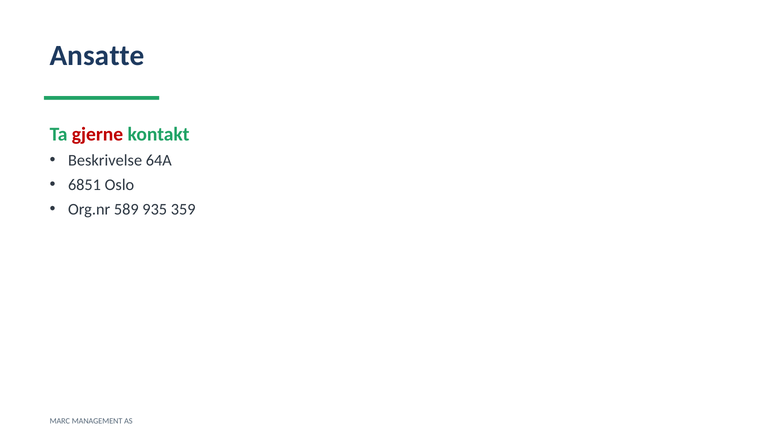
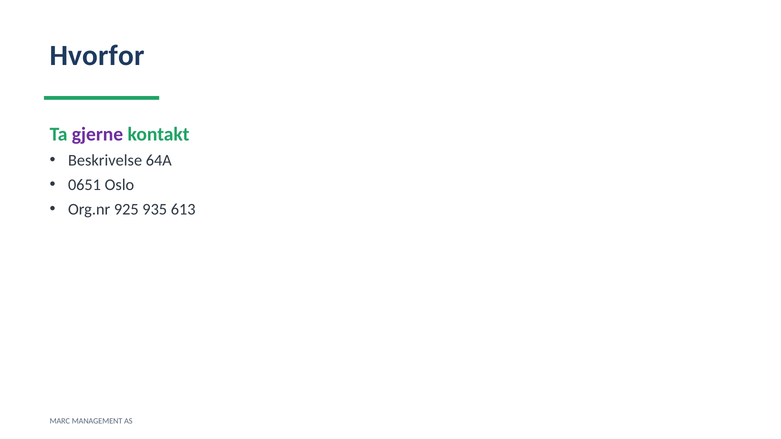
Ansatte: Ansatte -> Hvorfor
gjerne colour: red -> purple
6851: 6851 -> 0651
589: 589 -> 925
359: 359 -> 613
